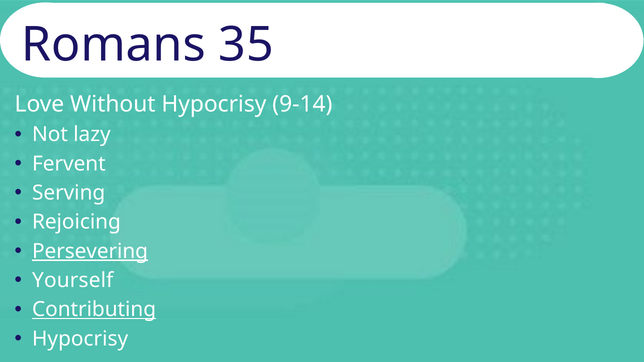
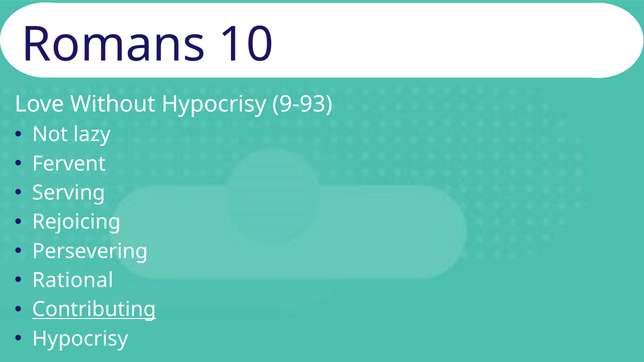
35: 35 -> 10
9-14: 9-14 -> 9-93
Persevering underline: present -> none
Yourself: Yourself -> Rational
